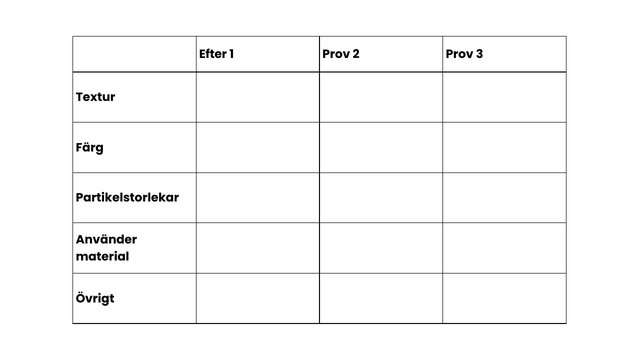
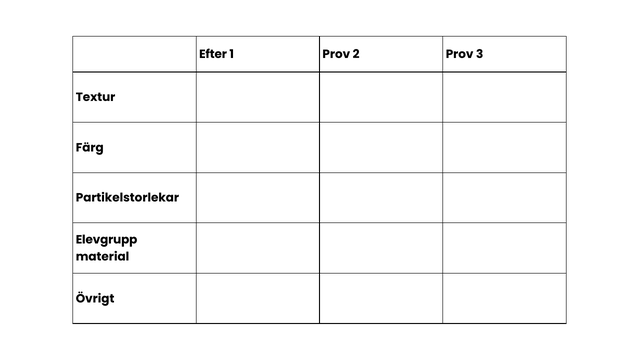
Använder: Använder -> Elevgrupp
